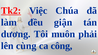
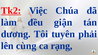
muôn: muôn -> tuyên
công: công -> rạng
